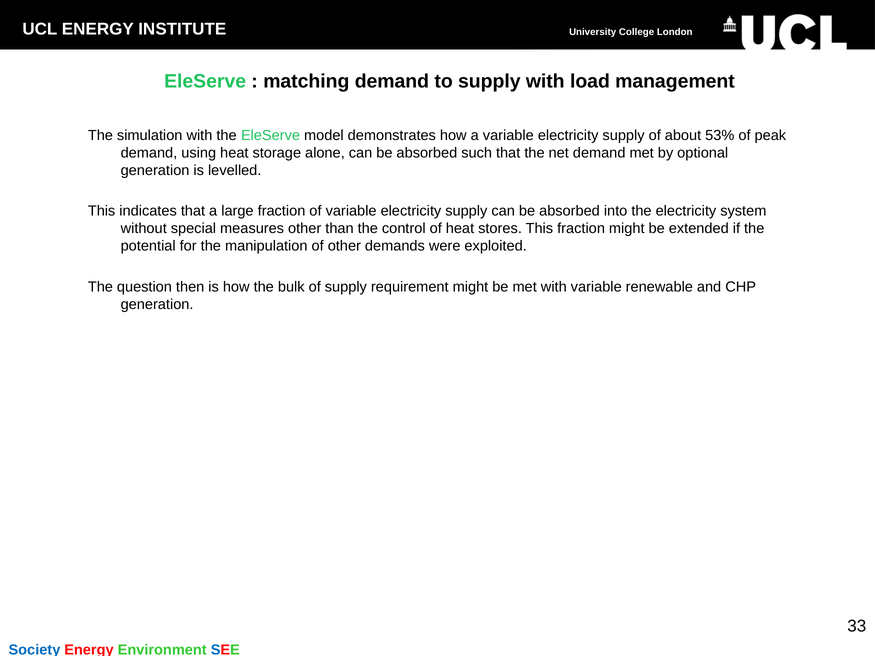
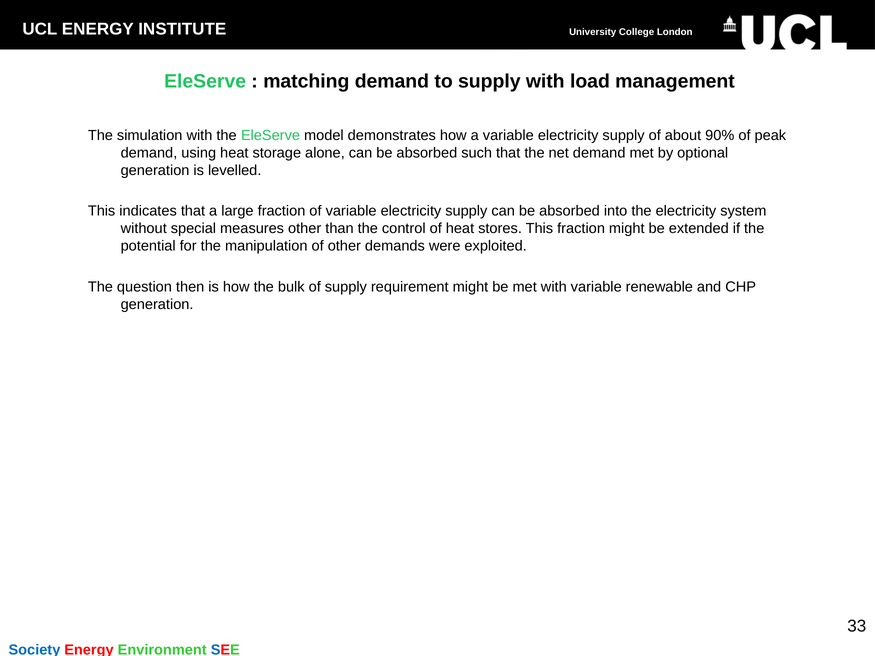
53%: 53% -> 90%
